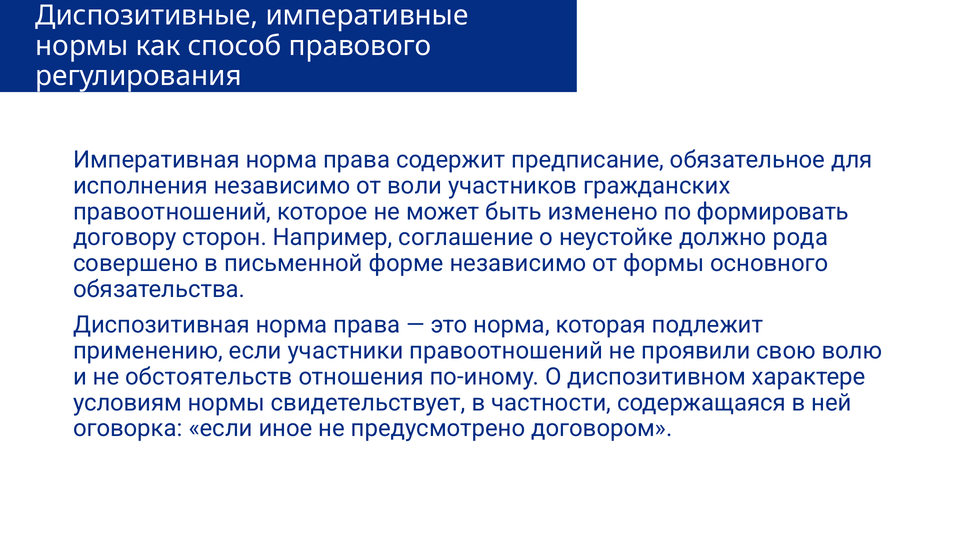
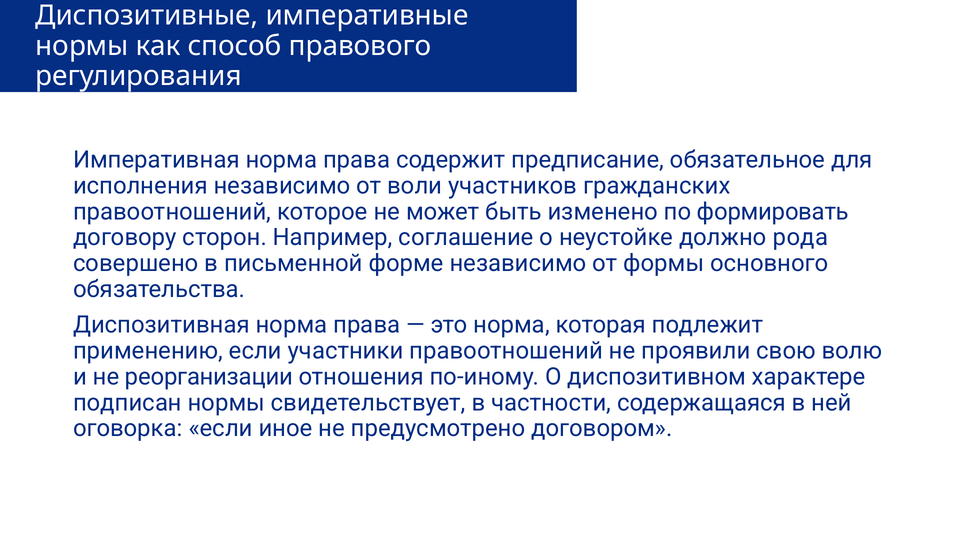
обстоятельств: обстоятельств -> реорганизации
условиям: условиям -> подписан
